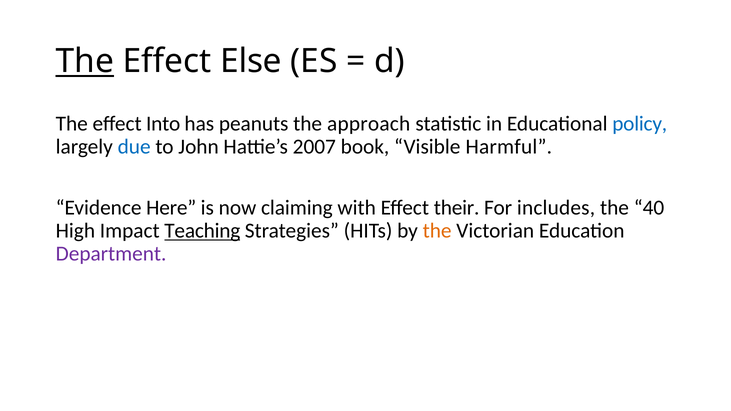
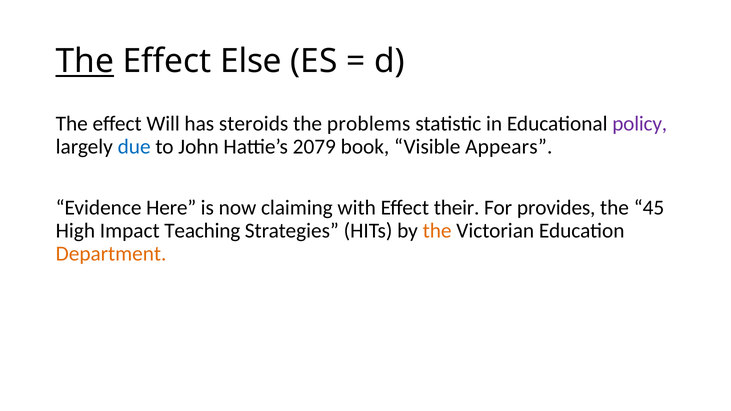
Into: Into -> Will
peanuts: peanuts -> steroids
approach: approach -> problems
policy colour: blue -> purple
2007: 2007 -> 2079
Harmful: Harmful -> Appears
includes: includes -> provides
40: 40 -> 45
Teaching underline: present -> none
Department colour: purple -> orange
